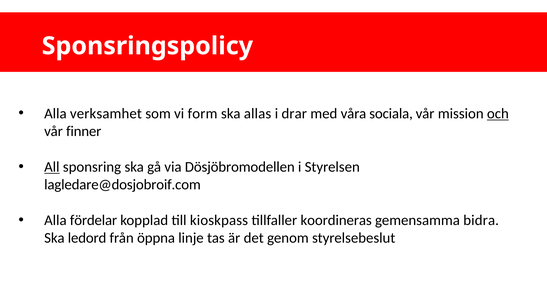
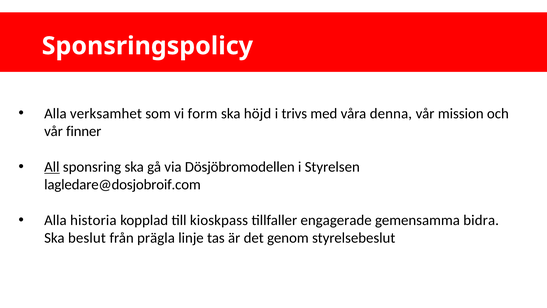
allas: allas -> höjd
drar: drar -> trivs
sociala: sociala -> denna
och underline: present -> none
fördelar: fördelar -> historia
koordineras: koordineras -> engagerade
ledord: ledord -> beslut
öppna: öppna -> prägla
